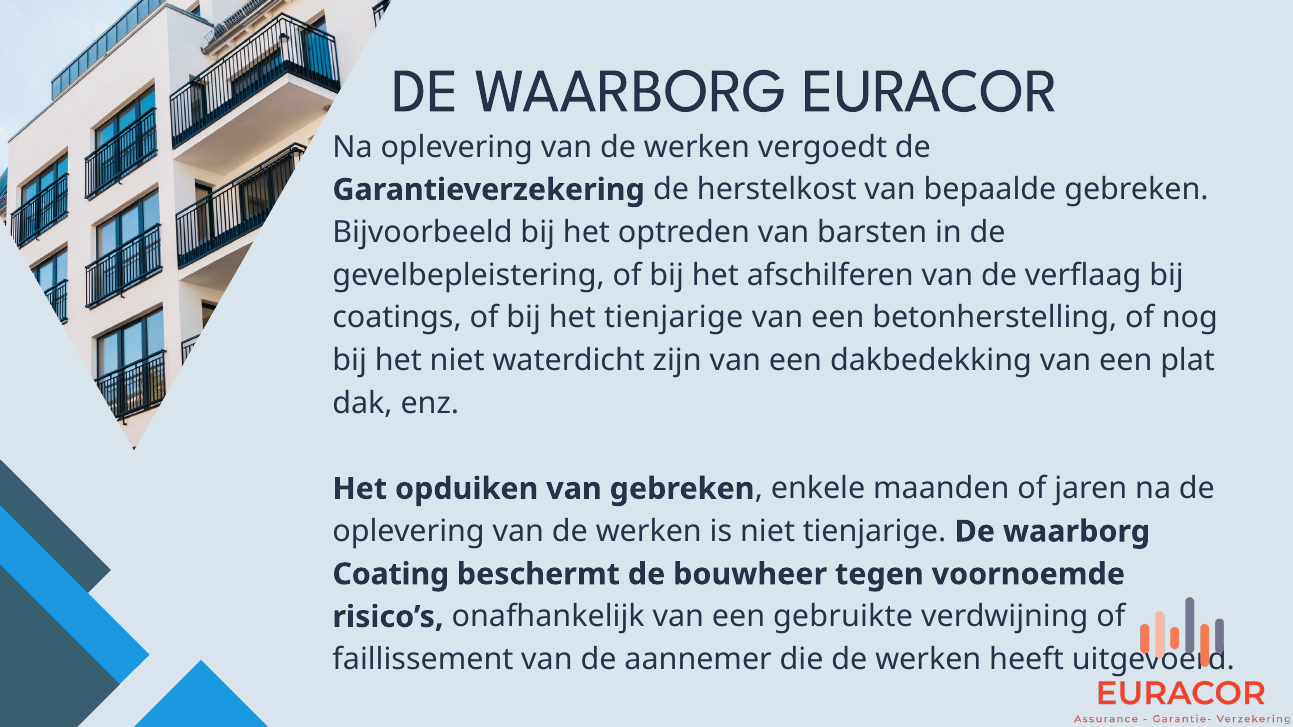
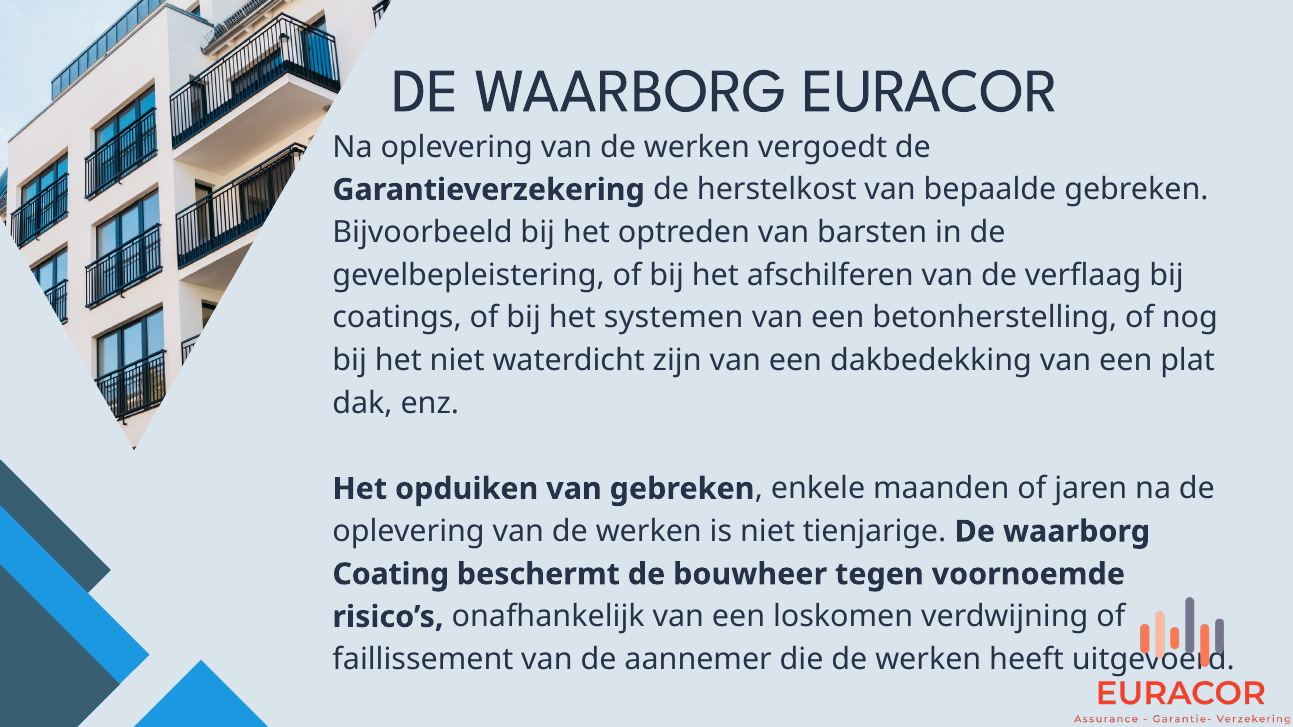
het tienjarige: tienjarige -> systemen
gebruikte: gebruikte -> loskomen
